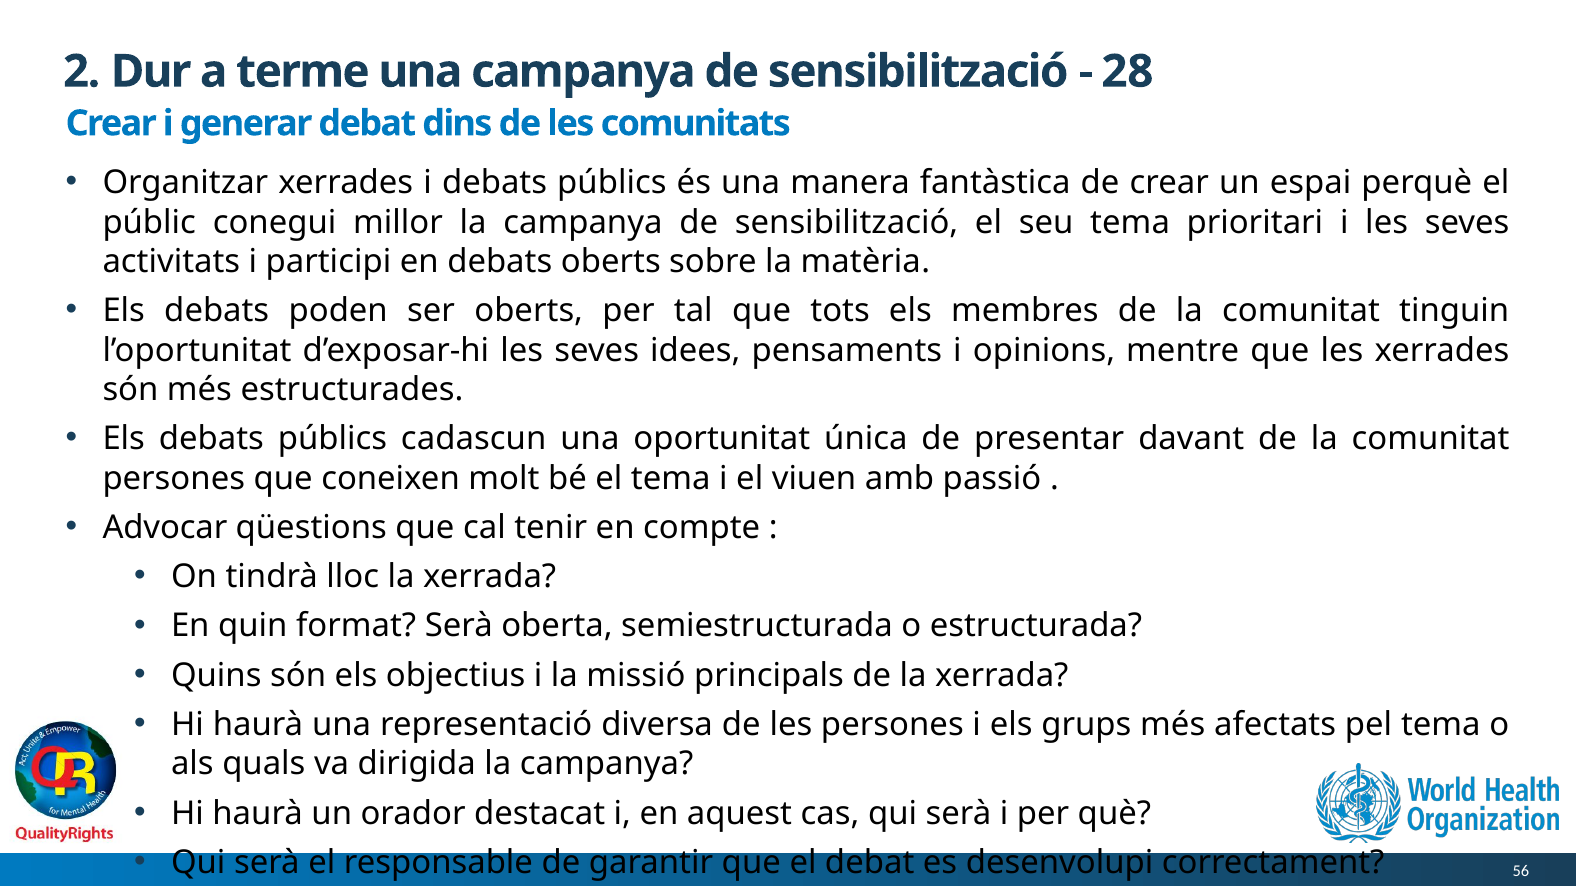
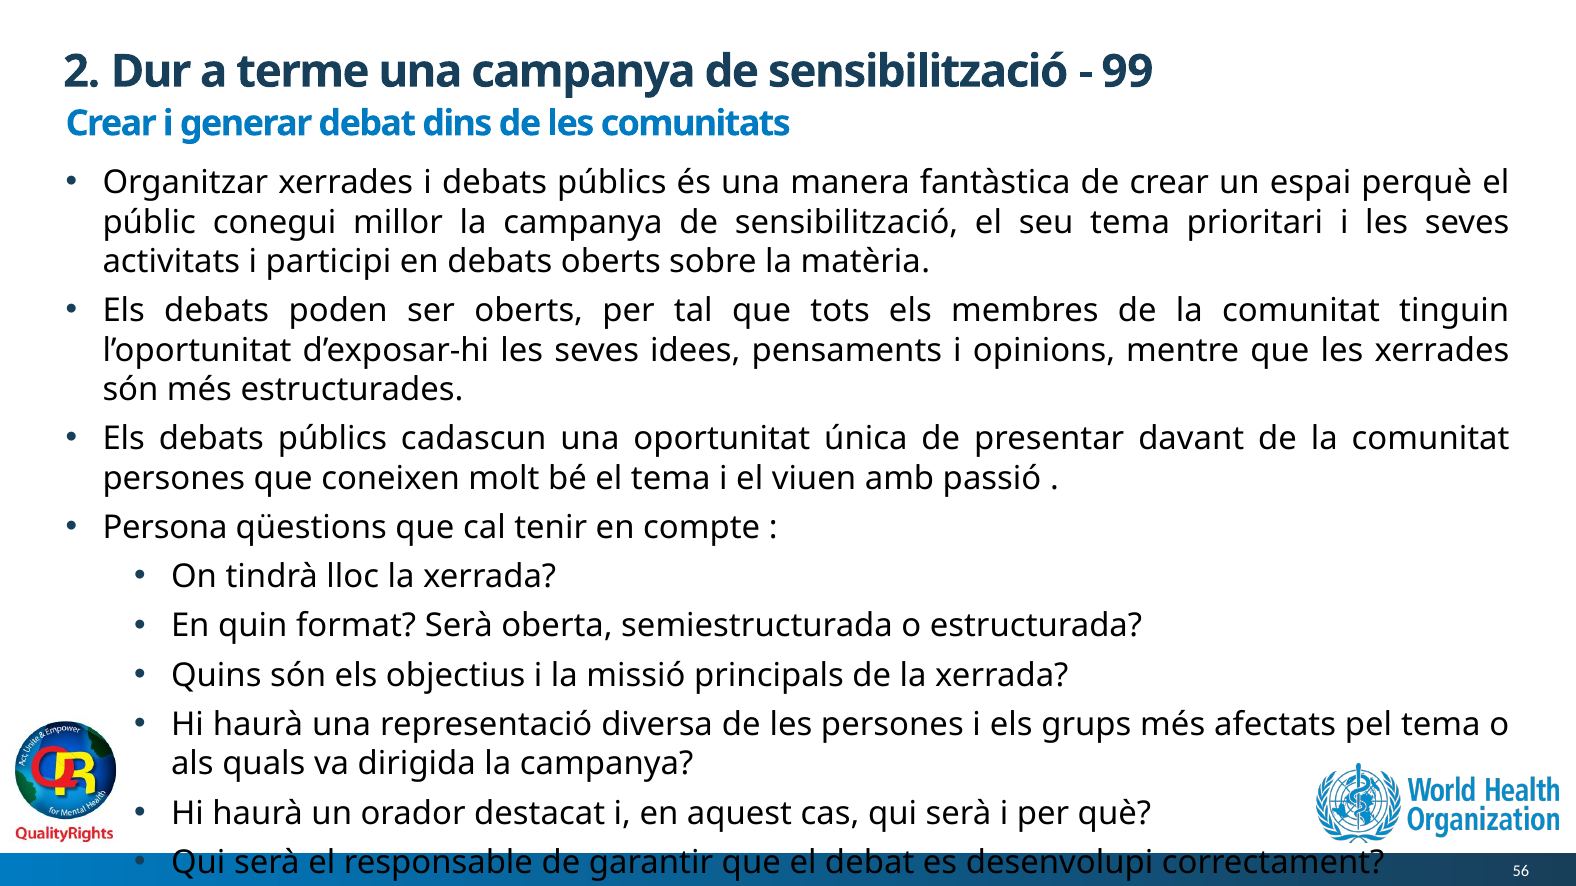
28: 28 -> 99
Advocar: Advocar -> Persona
